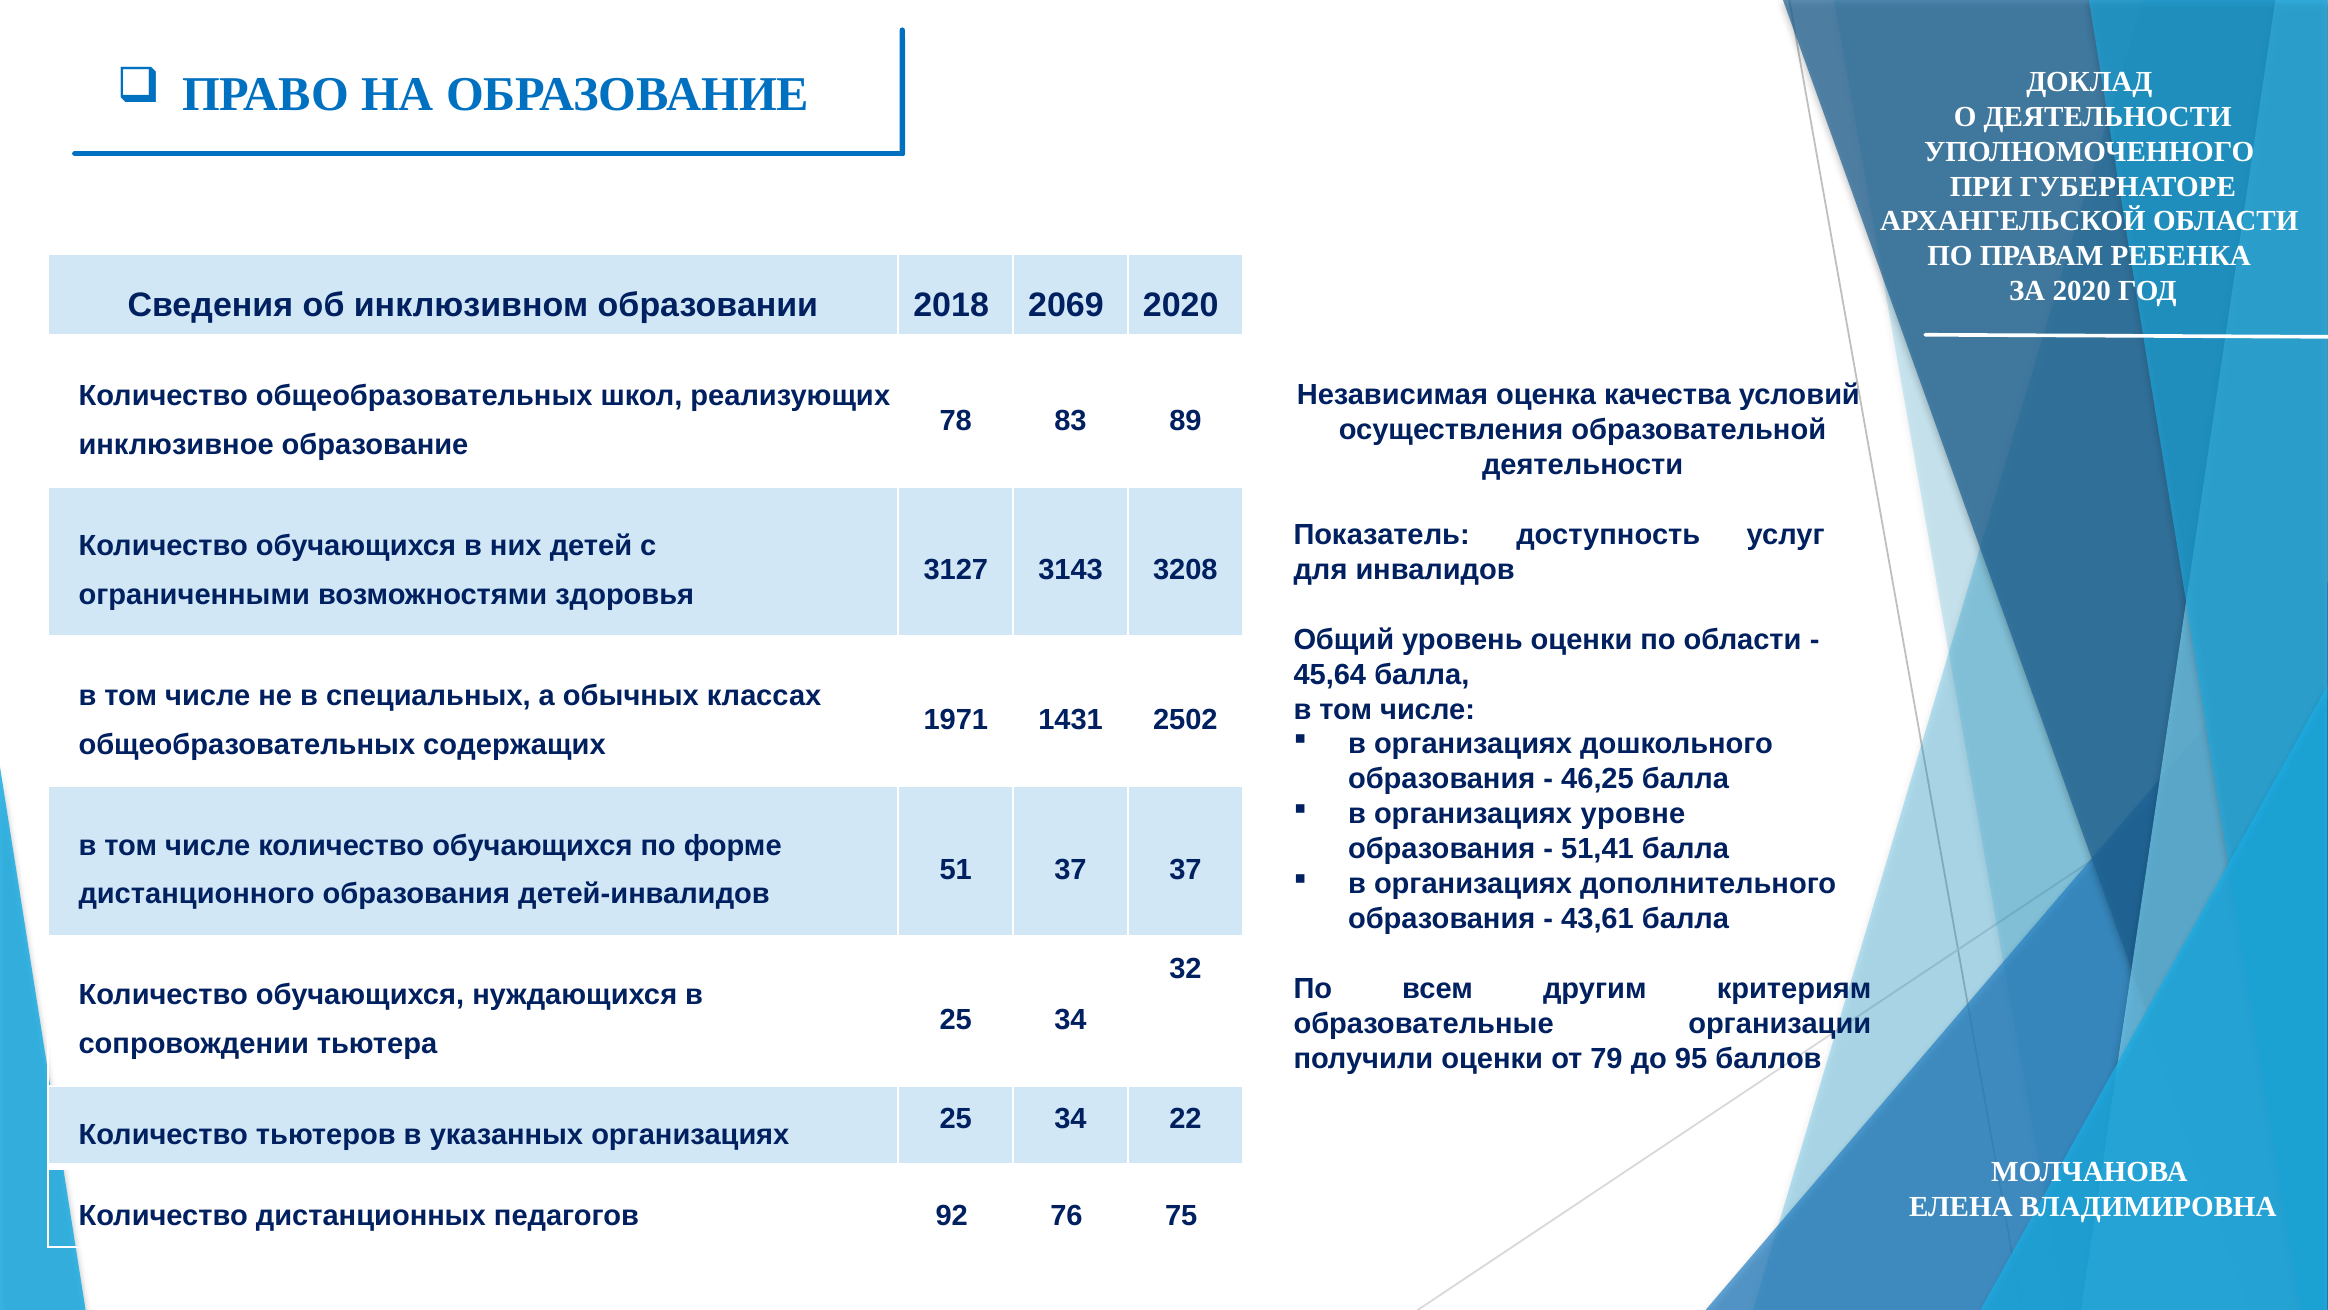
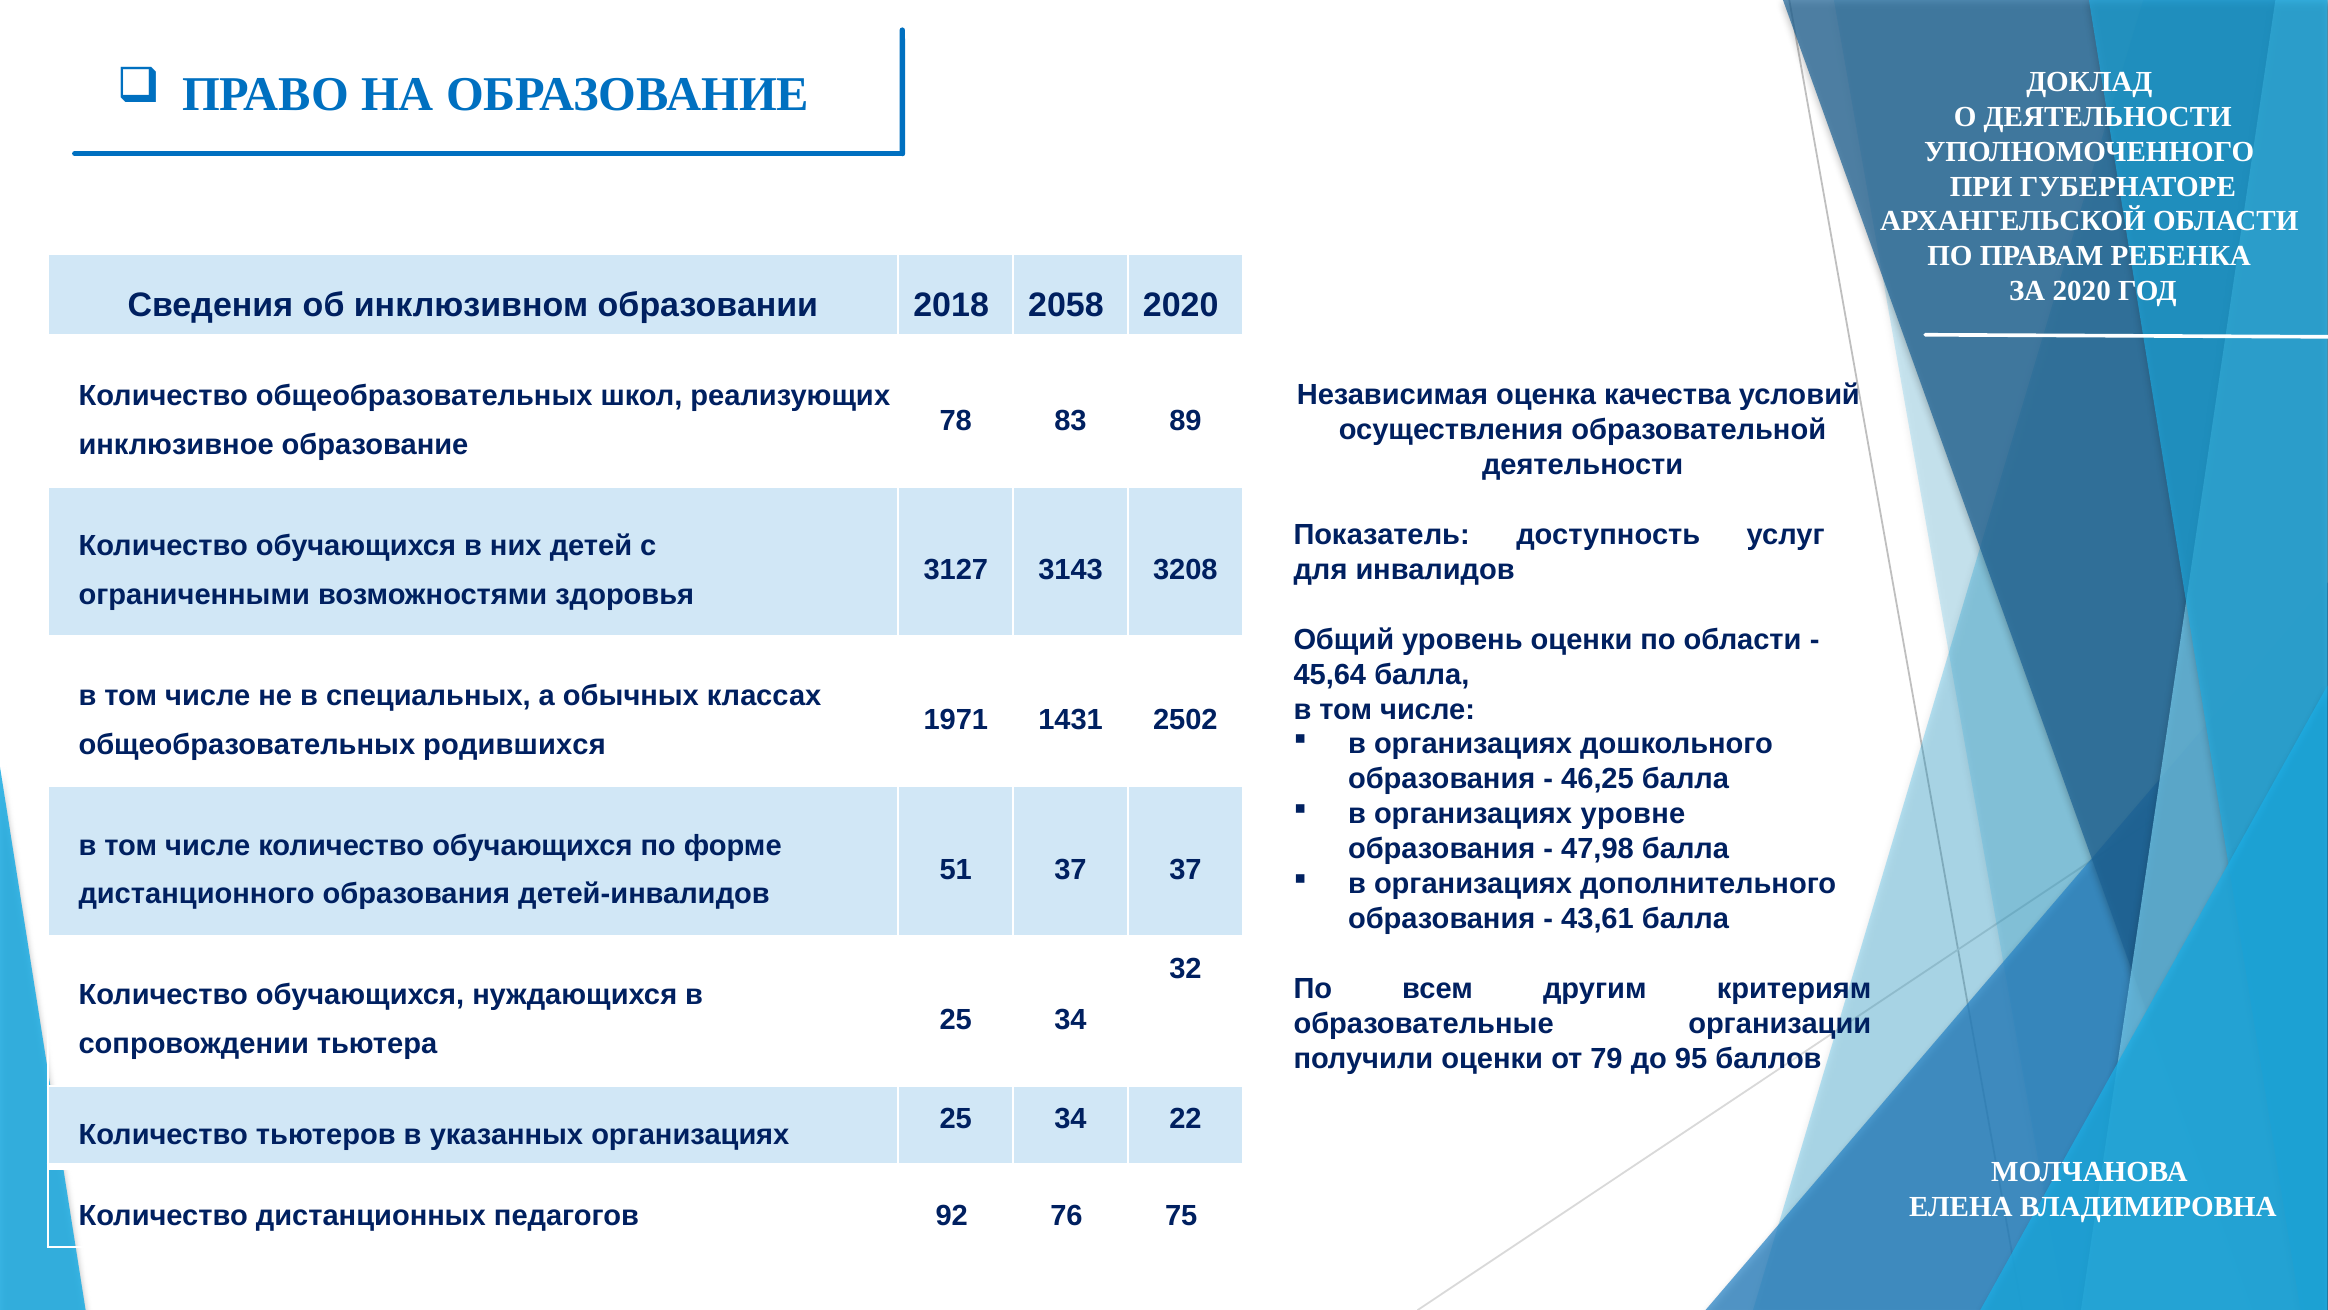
2069: 2069 -> 2058
содержащих: содержащих -> родившихся
51,41: 51,41 -> 47,98
